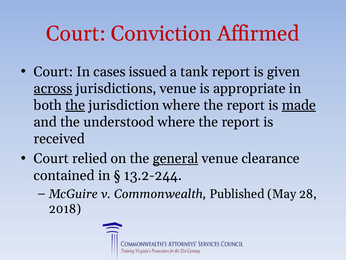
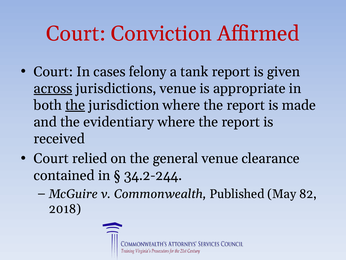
issued: issued -> felony
made underline: present -> none
understood: understood -> evidentiary
general underline: present -> none
13.2-244: 13.2-244 -> 34.2-244
28: 28 -> 82
